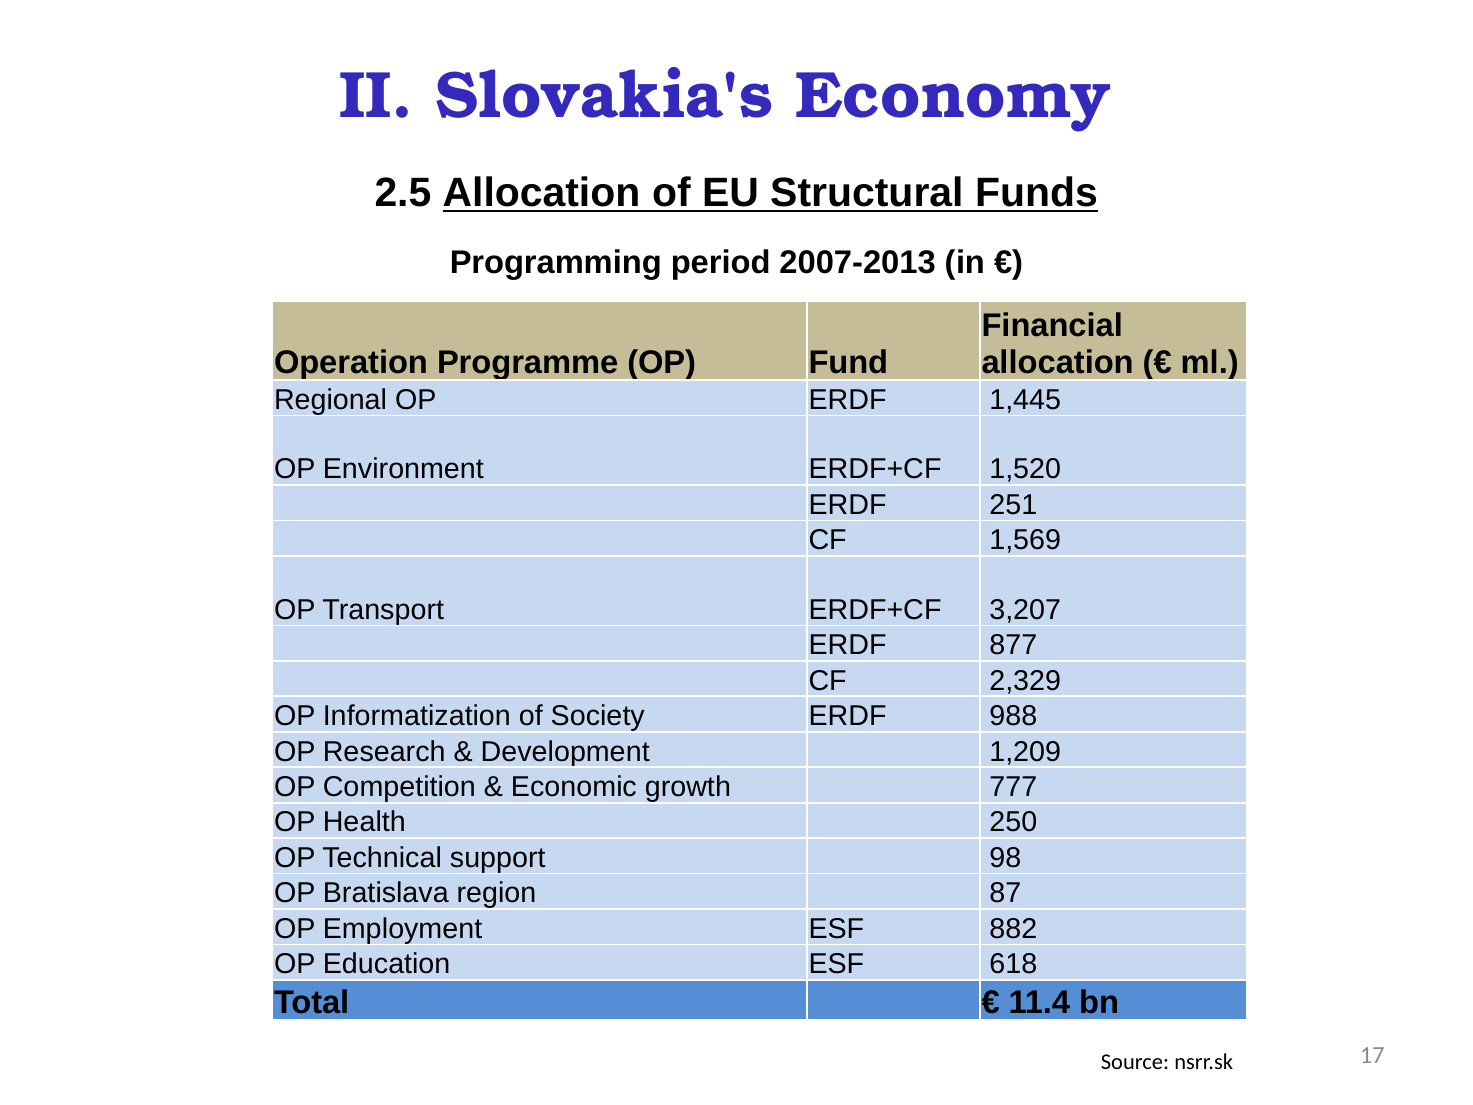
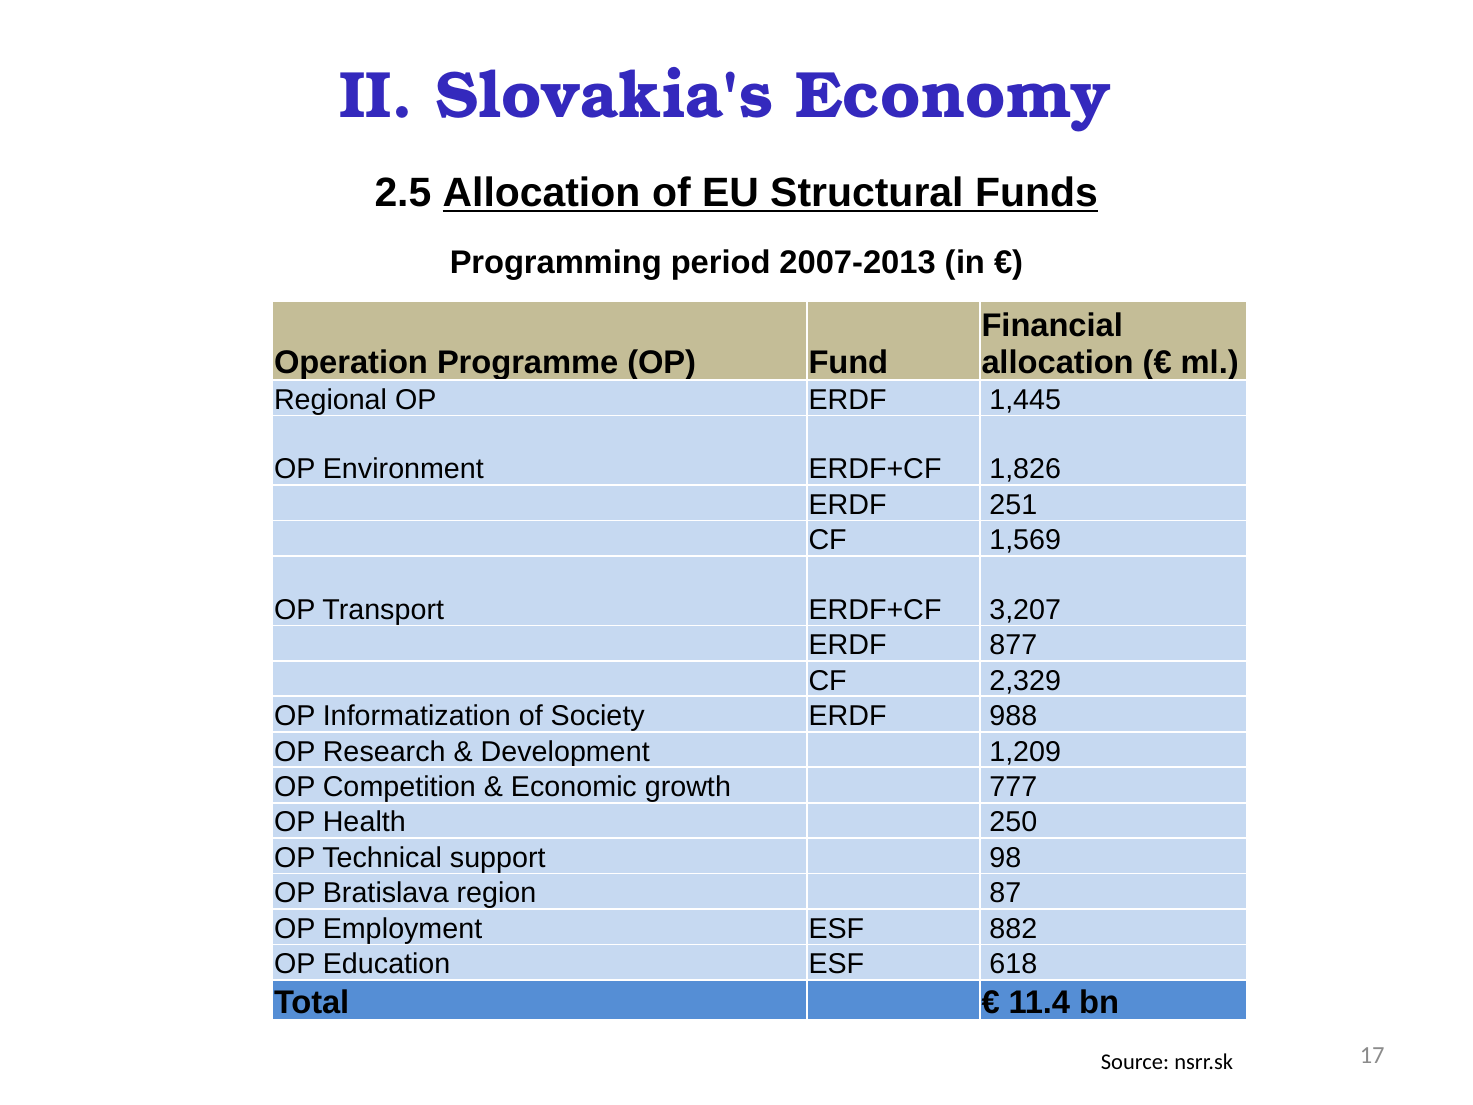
1,520: 1,520 -> 1,826
